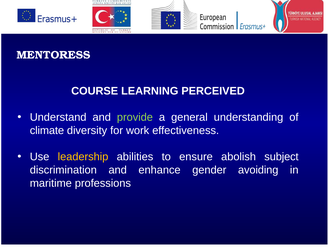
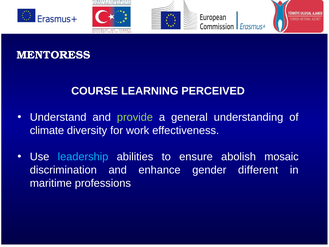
leadership colour: yellow -> light blue
subject: subject -> mosaic
avoiding: avoiding -> different
